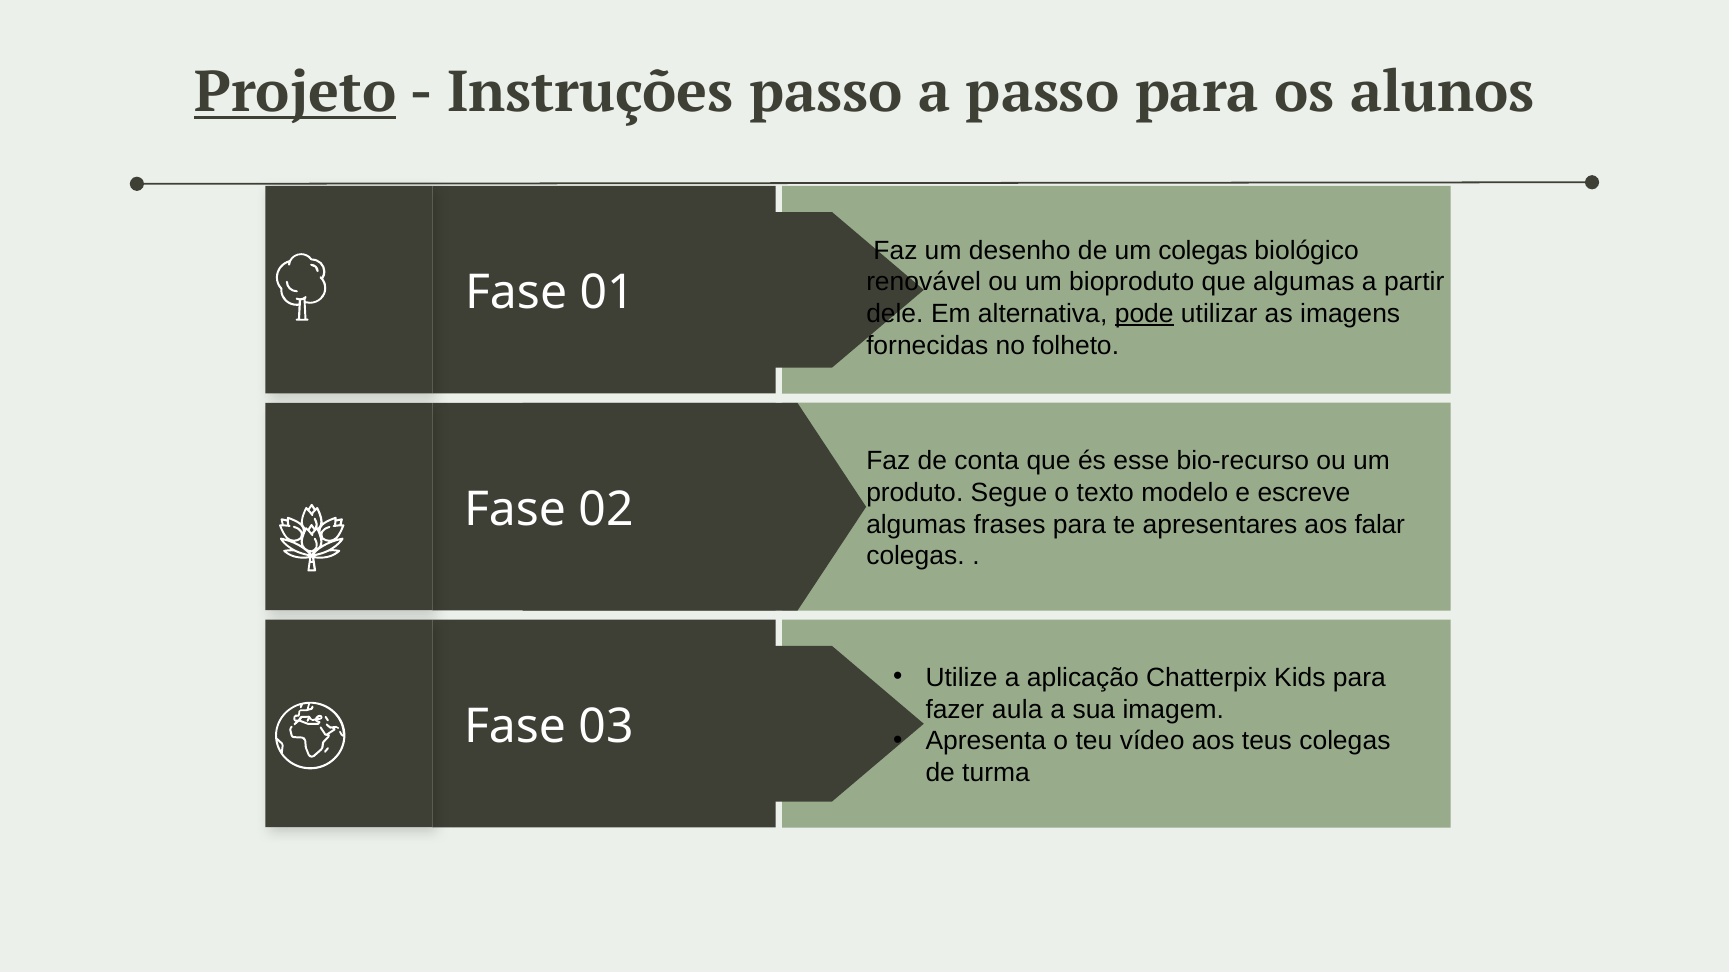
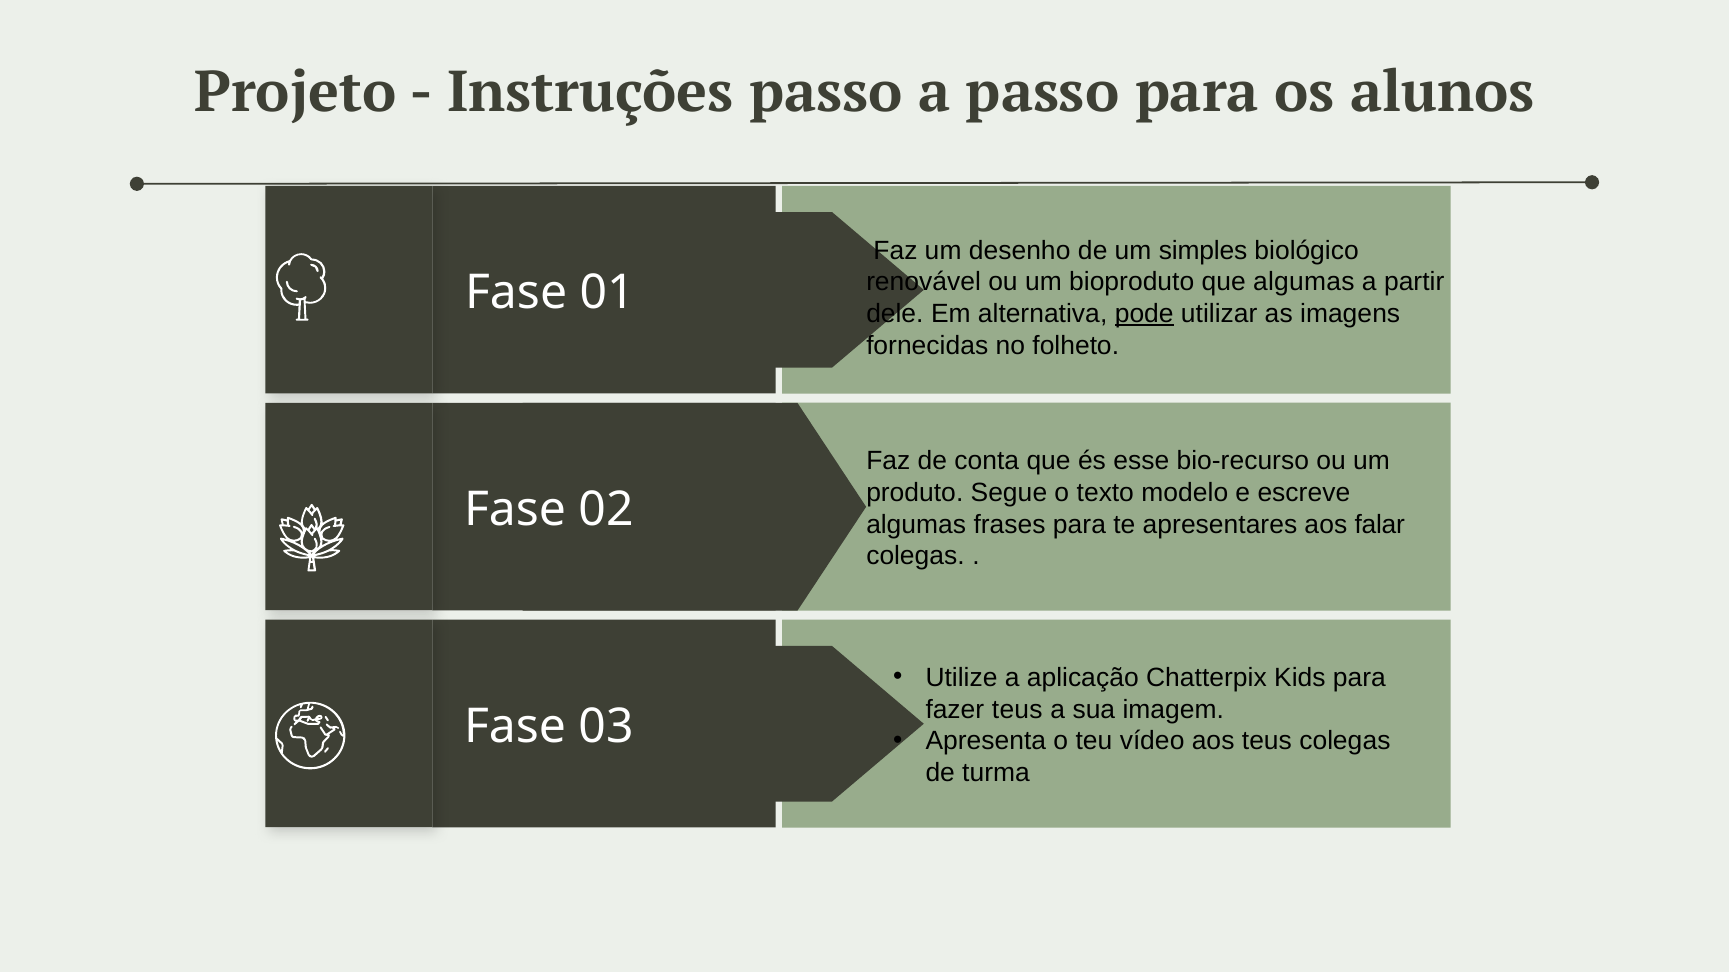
Projeto underline: present -> none
um colegas: colegas -> simples
fazer aula: aula -> teus
